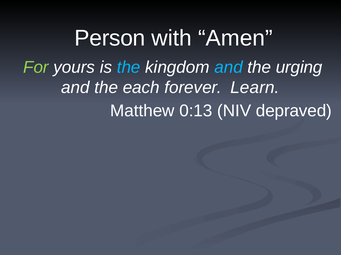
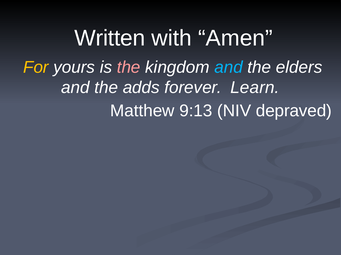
Person: Person -> Written
For colour: light green -> yellow
the at (129, 67) colour: light blue -> pink
urging: urging -> elders
each: each -> adds
0:13: 0:13 -> 9:13
